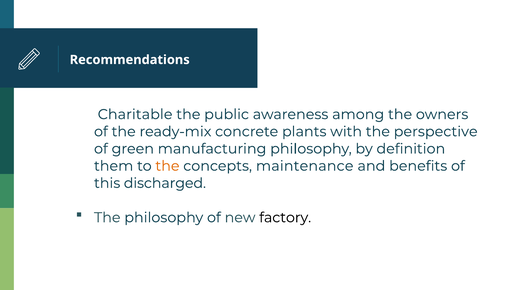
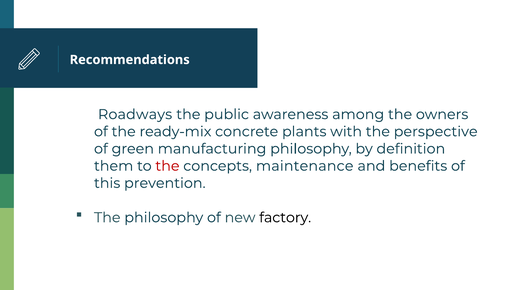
Charitable: Charitable -> Roadways
the at (167, 166) colour: orange -> red
discharged: discharged -> prevention
